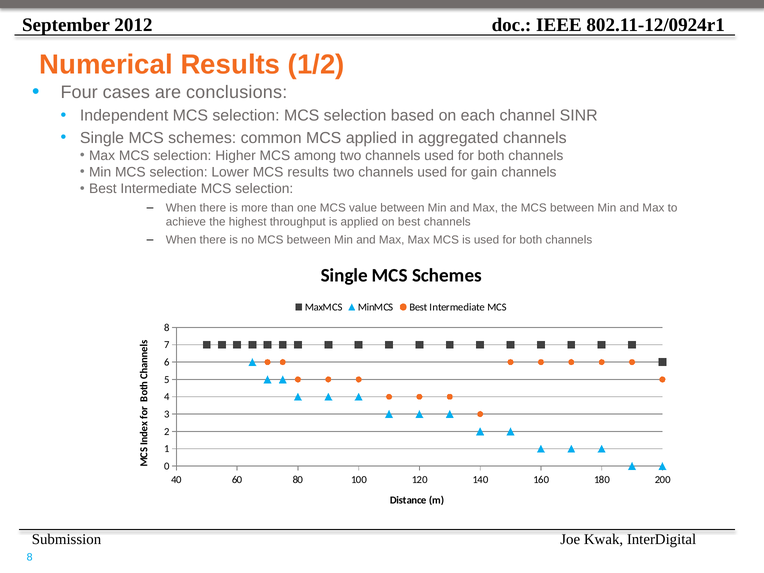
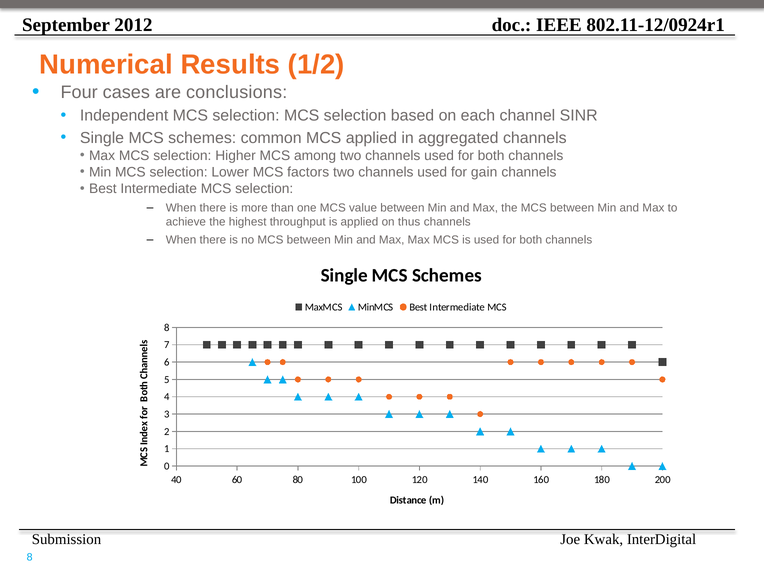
MCS results: results -> factors
on best: best -> thus
